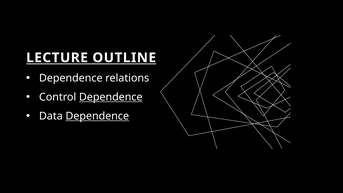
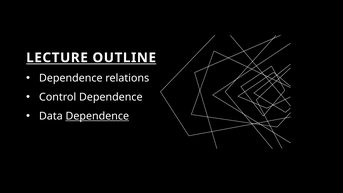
Dependence at (111, 97) underline: present -> none
